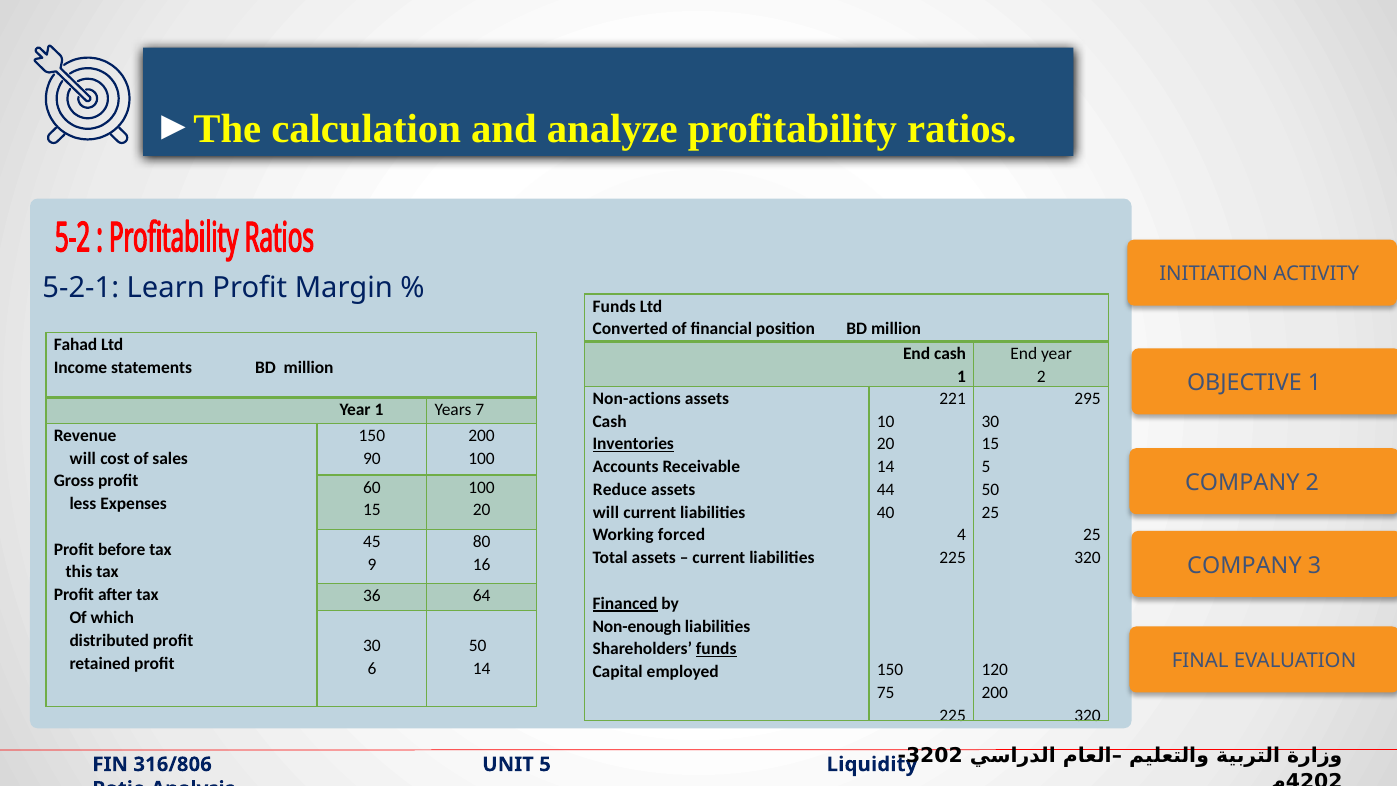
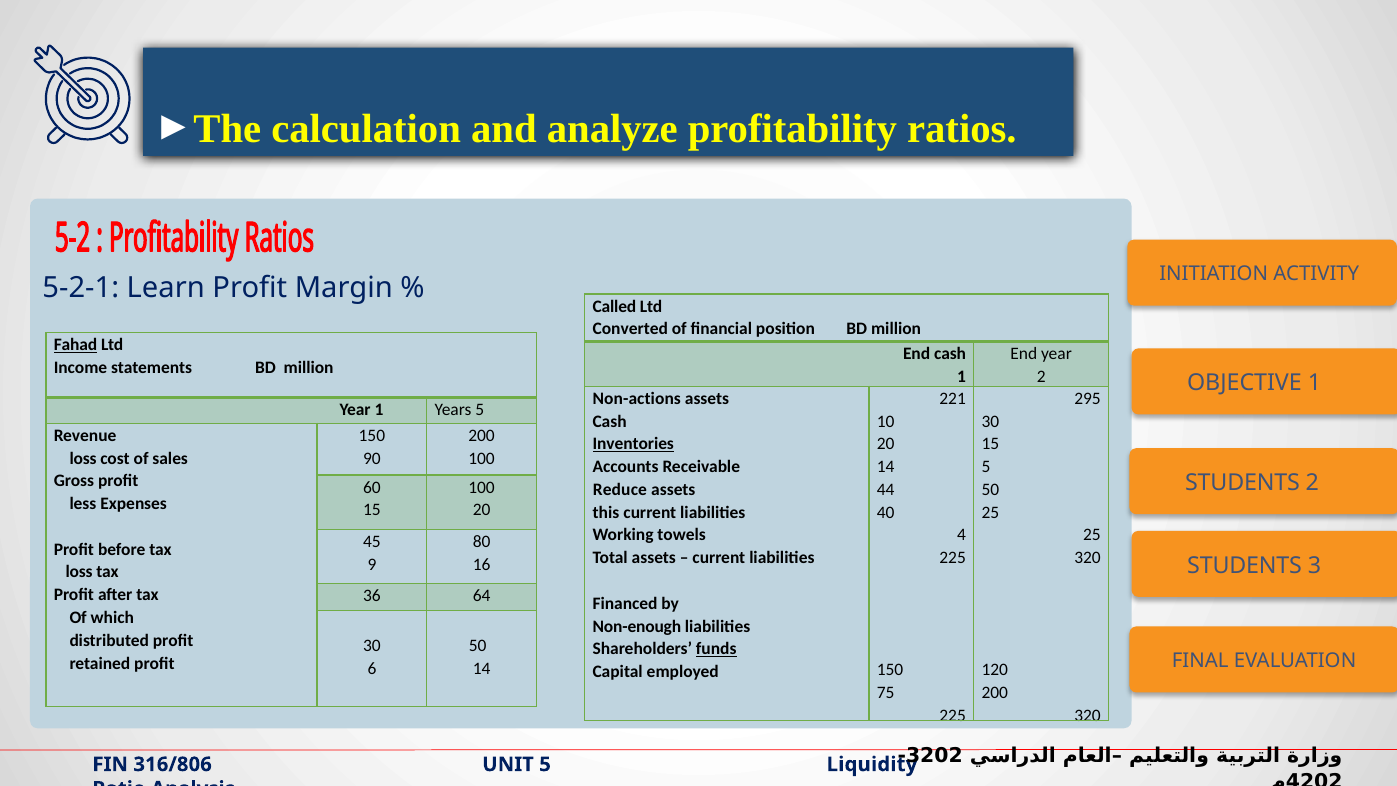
Funds at (614, 306): Funds -> Called
Fahad underline: none -> present
Years 7: 7 -> 5
will at (83, 458): will -> loss
COMPANY at (1242, 483): COMPANY -> STUDENTS
will at (606, 512): will -> this
forced: forced -> towels
COMPANY at (1244, 565): COMPANY -> STUDENTS
this at (79, 572): this -> loss
Financed underline: present -> none
